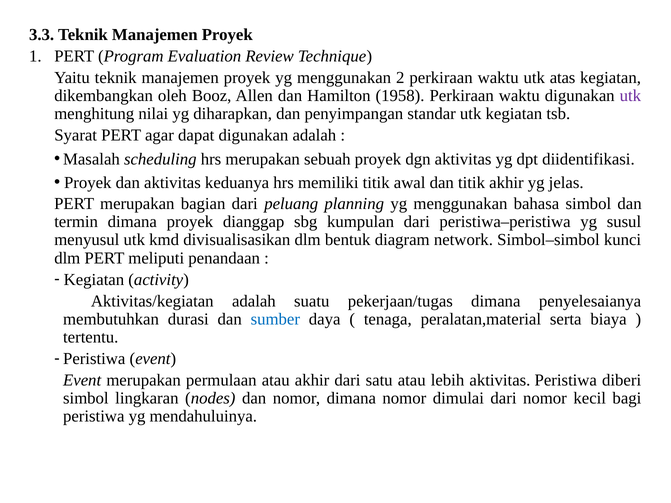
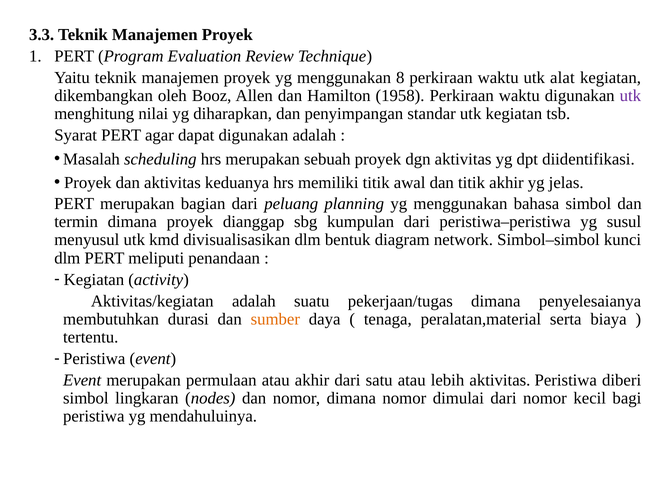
2: 2 -> 8
atas: atas -> alat
sumber colour: blue -> orange
